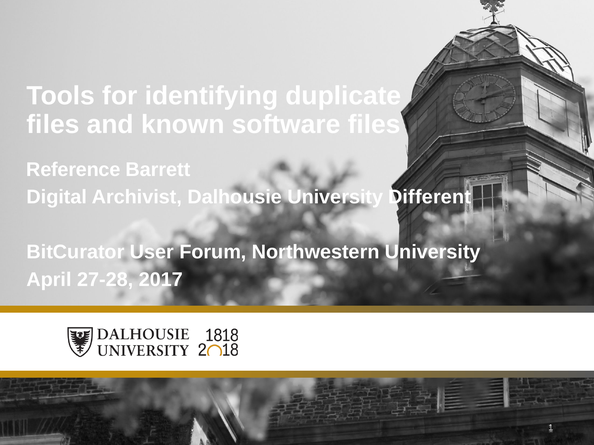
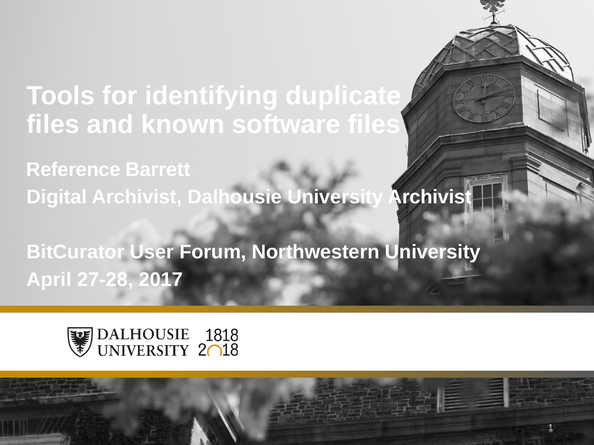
University Different: Different -> Archivist
